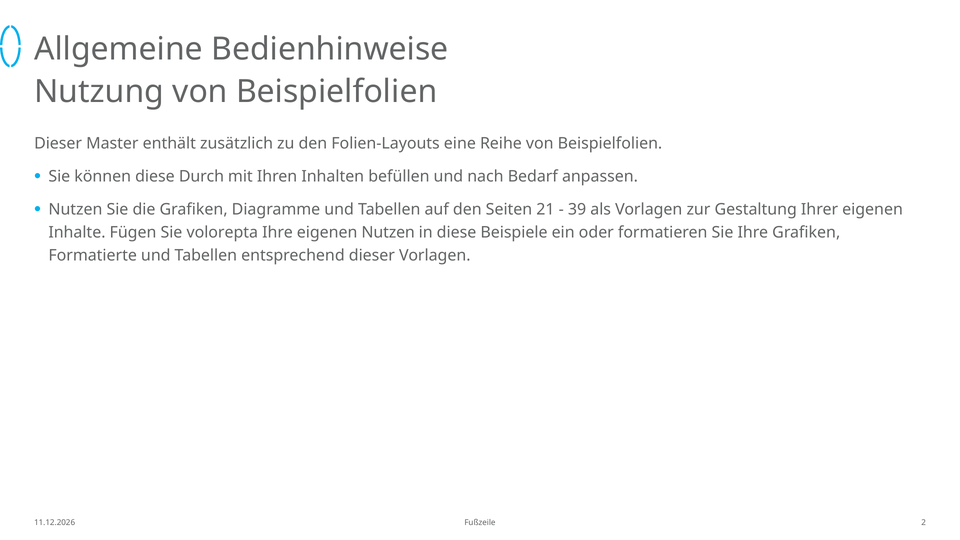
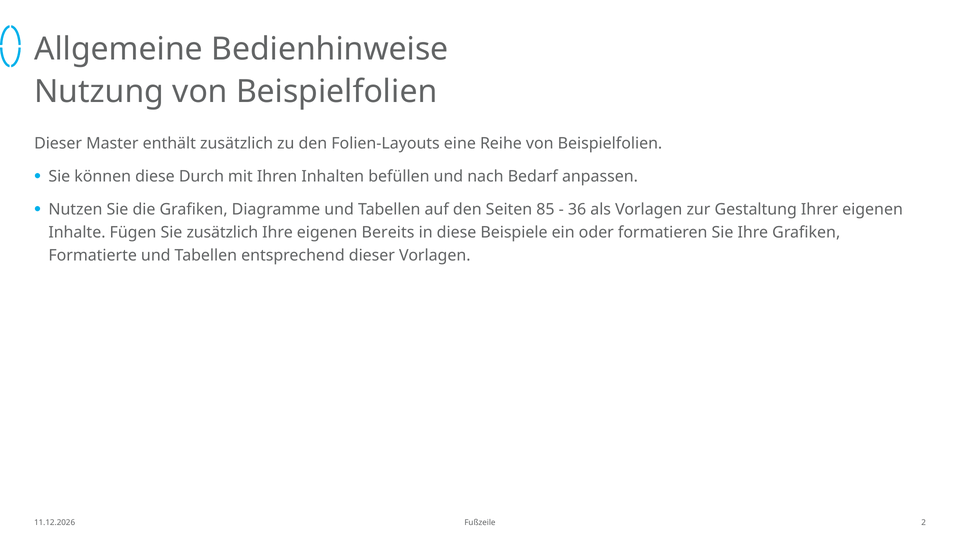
21: 21 -> 85
39: 39 -> 36
Sie volorepta: volorepta -> zusätzlich
eigenen Nutzen: Nutzen -> Bereits
